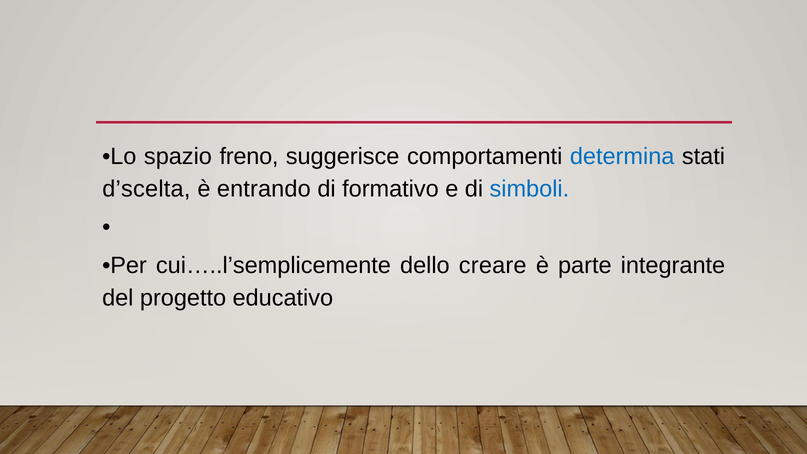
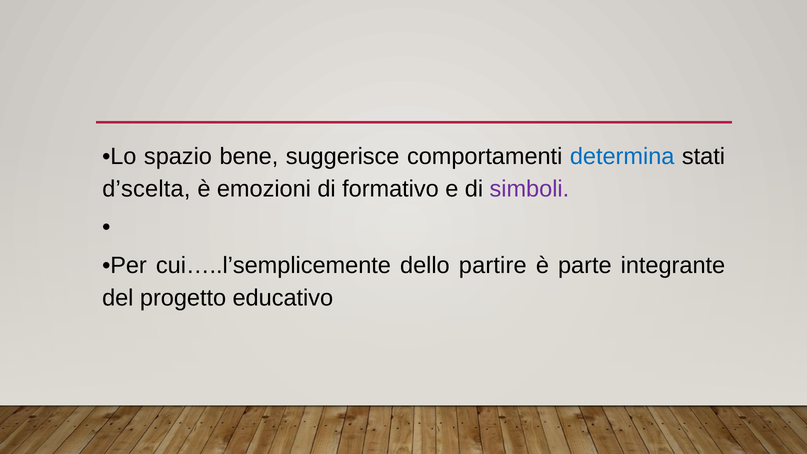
freno: freno -> bene
entrando: entrando -> emozioni
simboli colour: blue -> purple
creare: creare -> partire
